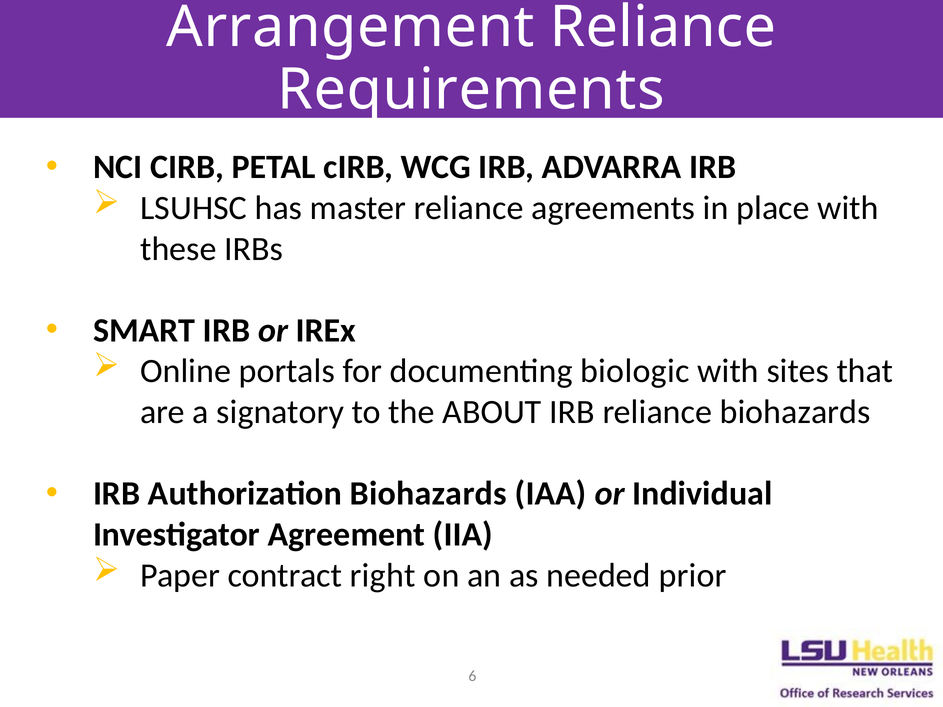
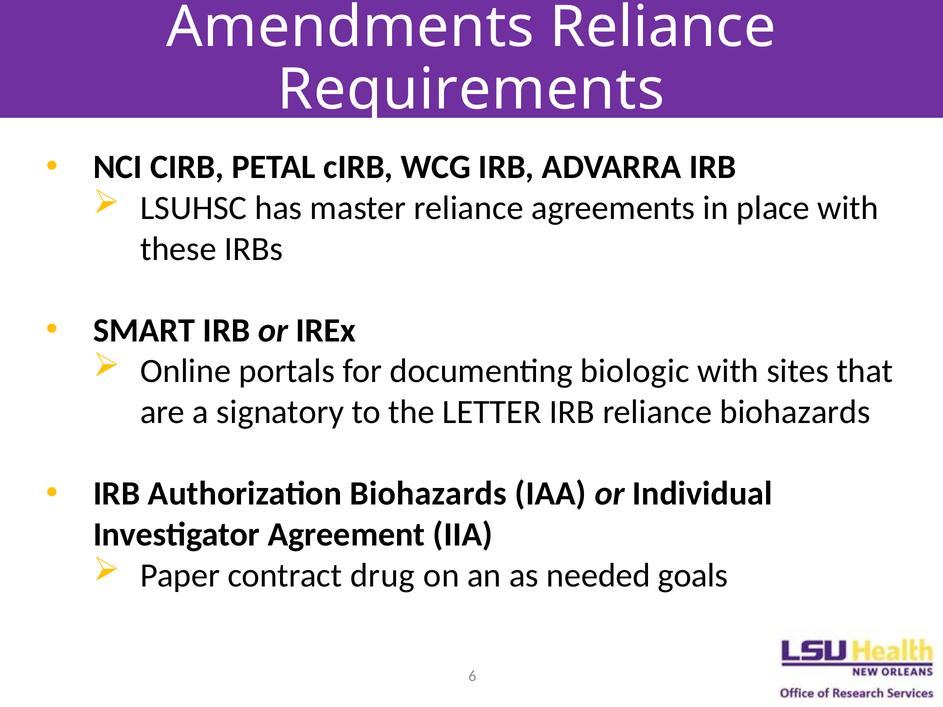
Arrangement: Arrangement -> Amendments
ABOUT: ABOUT -> LETTER
right: right -> drug
prior: prior -> goals
